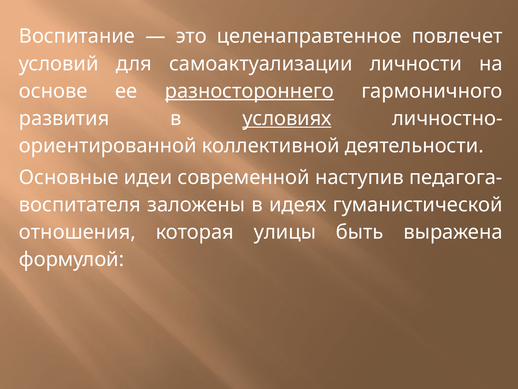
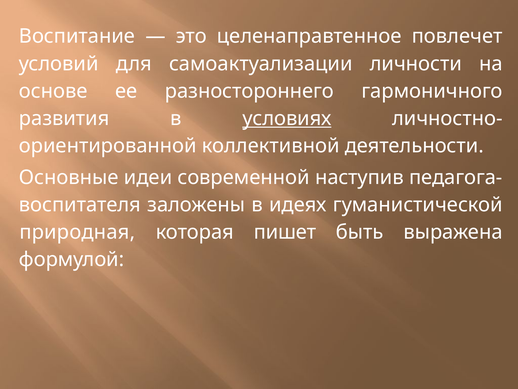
разностороннего underline: present -> none
отношения: отношения -> природная
улицы: улицы -> пишет
